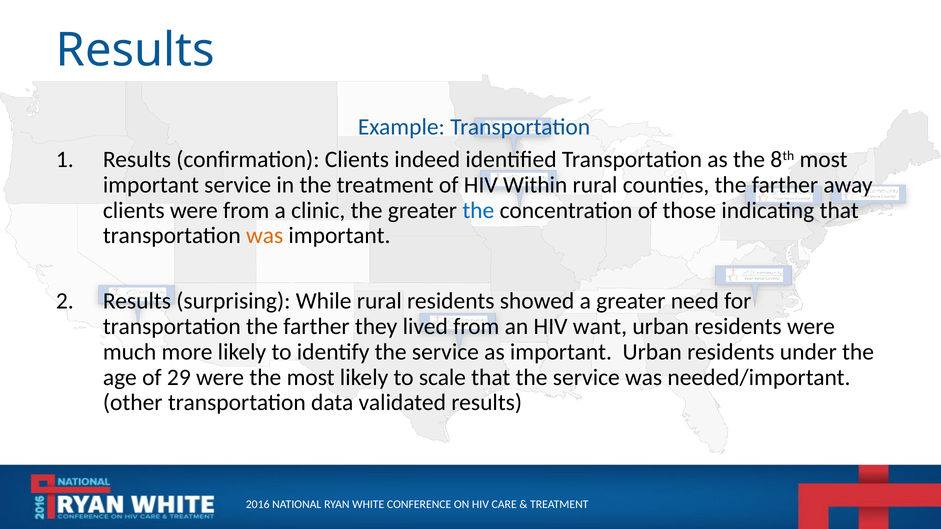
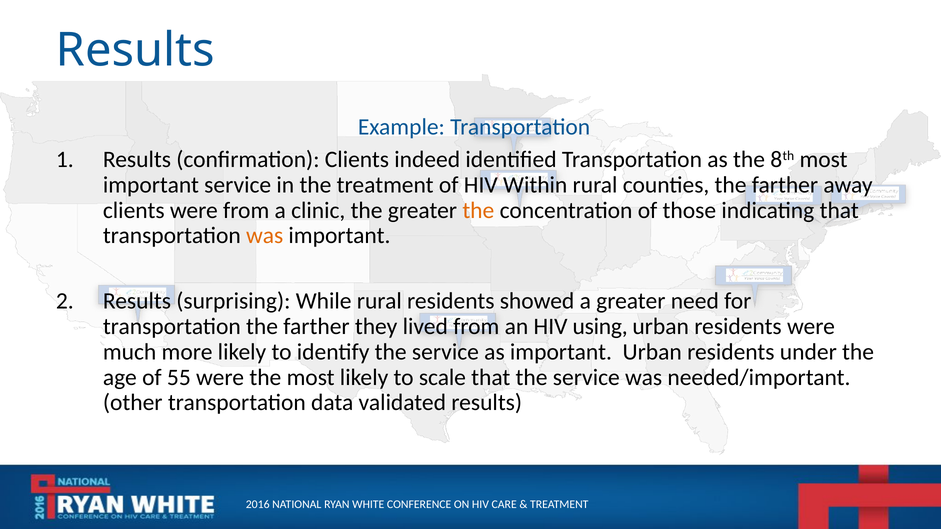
the at (478, 210) colour: blue -> orange
want: want -> using
29: 29 -> 55
